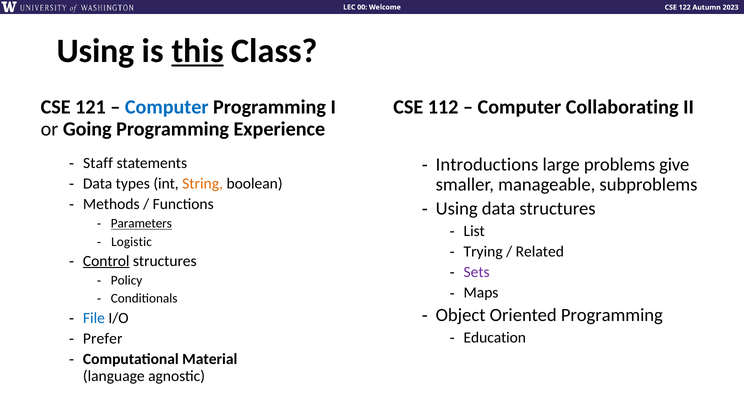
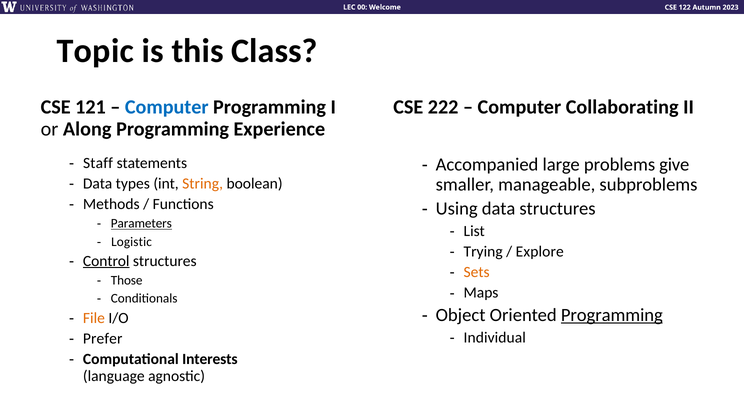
Using at (96, 51): Using -> Topic
this underline: present -> none
112: 112 -> 222
Going: Going -> Along
Introductions: Introductions -> Accompanied
Related: Related -> Explore
Sets colour: purple -> orange
Policy: Policy -> Those
Programming at (612, 315) underline: none -> present
File colour: blue -> orange
Education: Education -> Individual
Material: Material -> Interests
